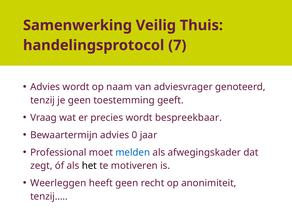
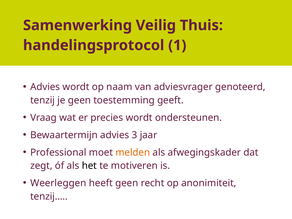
7: 7 -> 1
bespreekbaar: bespreekbaar -> ondersteunen
0: 0 -> 3
melden colour: blue -> orange
